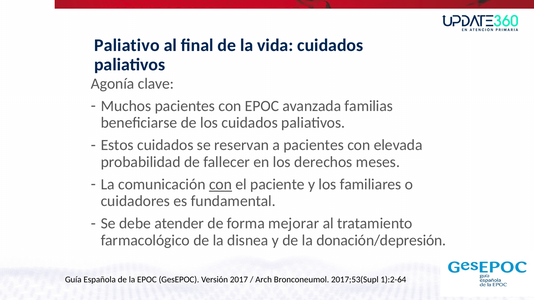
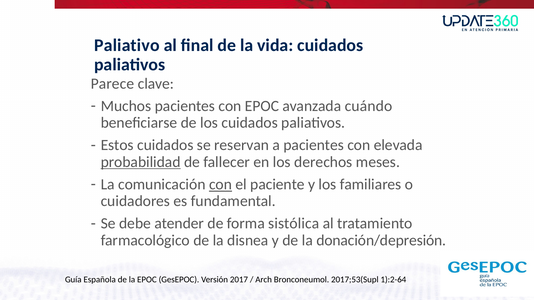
Agonía: Agonía -> Parece
familias: familias -> cuándo
probabilidad underline: none -> present
mejorar: mejorar -> sistólica
